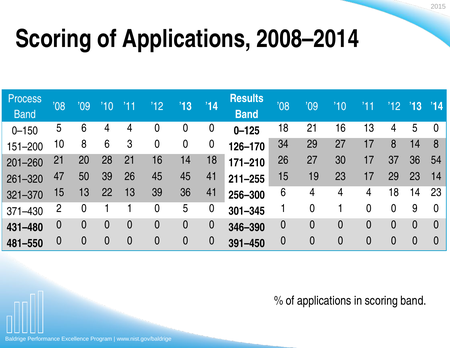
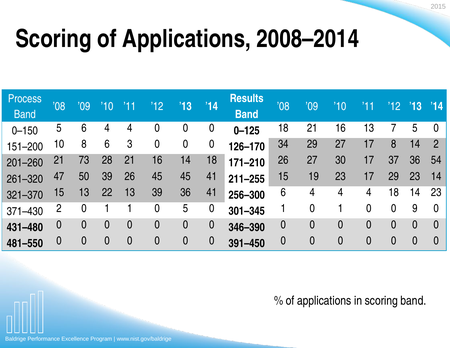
13 4: 4 -> 7
14 8: 8 -> 2
20: 20 -> 73
